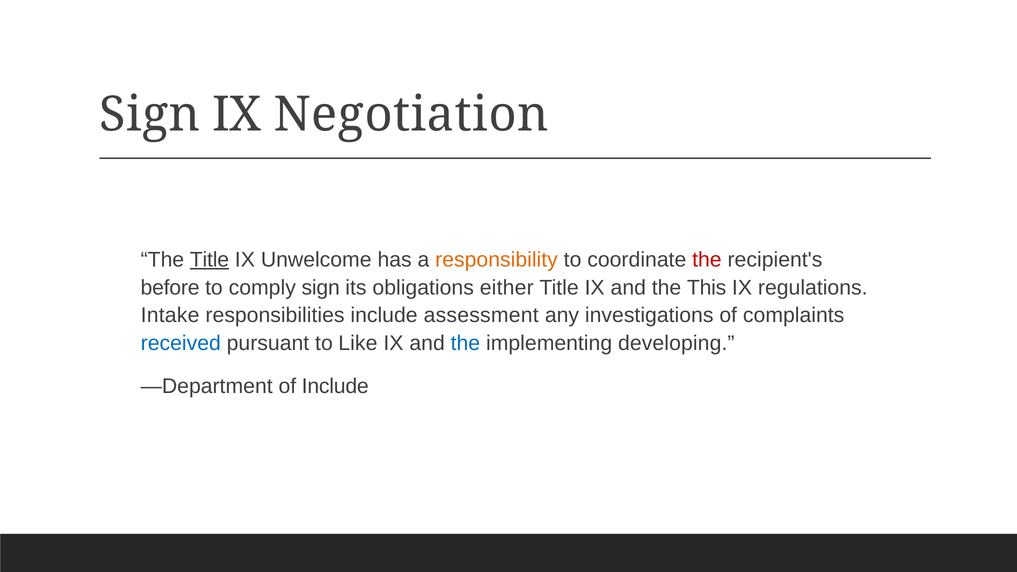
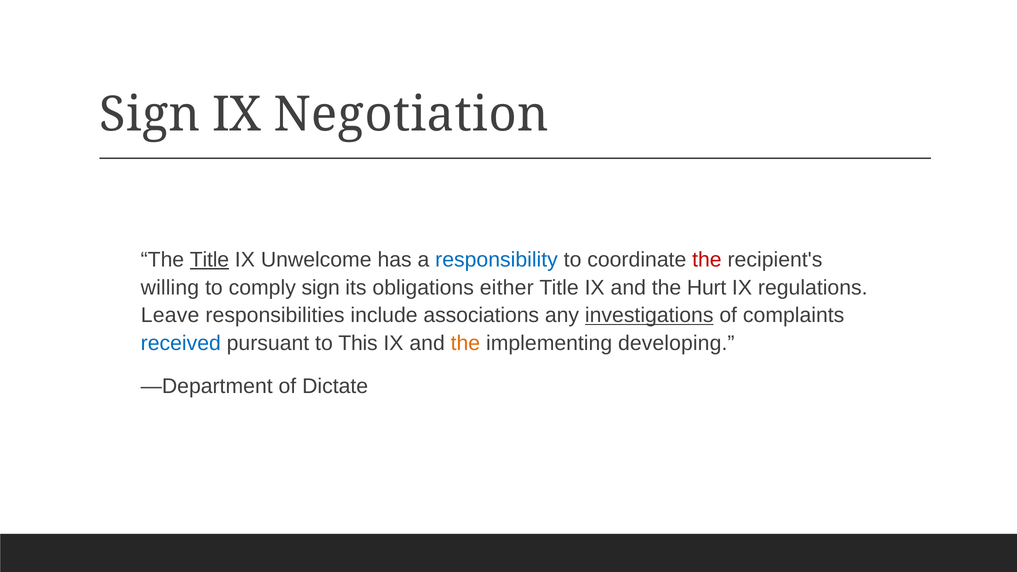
responsibility colour: orange -> blue
before: before -> willing
This: This -> Hurt
Intake: Intake -> Leave
assessment: assessment -> associations
investigations underline: none -> present
Like: Like -> This
the at (465, 343) colour: blue -> orange
of Include: Include -> Dictate
